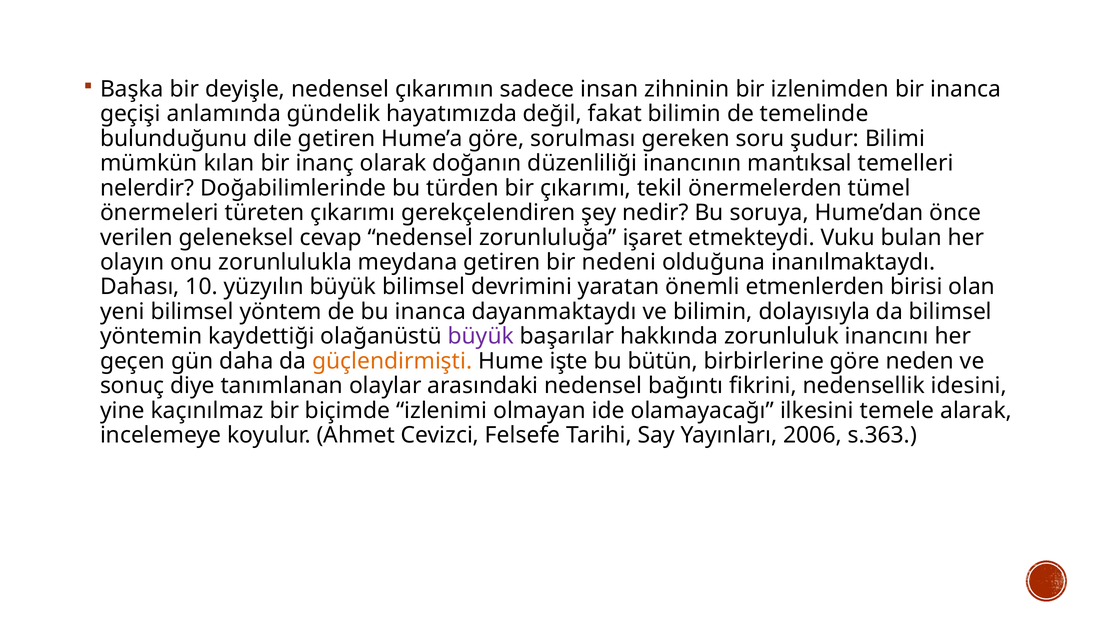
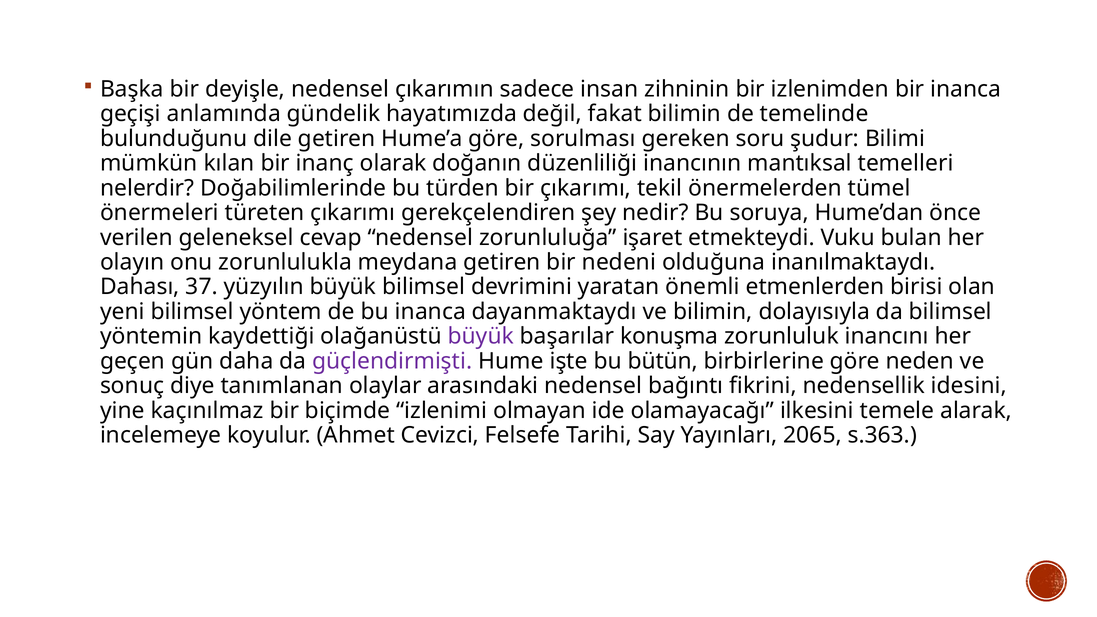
10: 10 -> 37
hakkında: hakkında -> konuşma
güçlendirmişti colour: orange -> purple
2006: 2006 -> 2065
